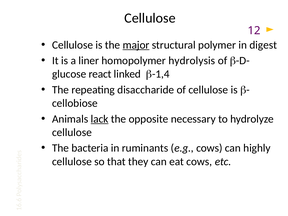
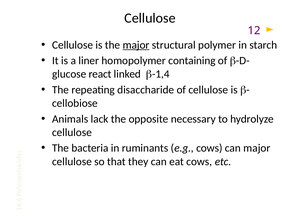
digest: digest -> starch
hydrolysis: hydrolysis -> containing
lack underline: present -> none
can highly: highly -> major
